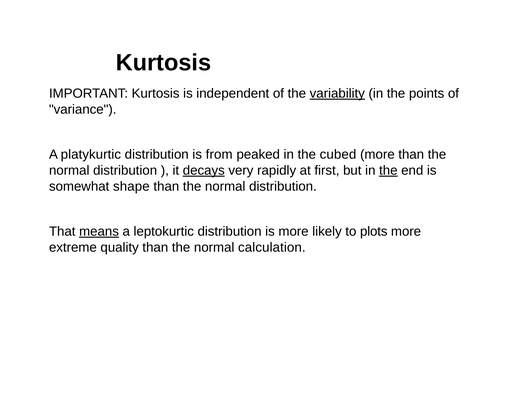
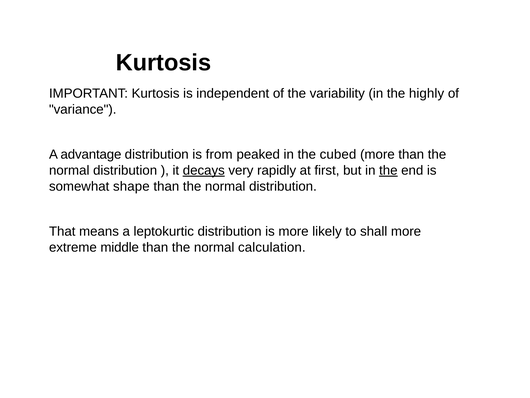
variability underline: present -> none
points: points -> highly
platykurtic: platykurtic -> advantage
means underline: present -> none
plots: plots -> shall
quality: quality -> middle
